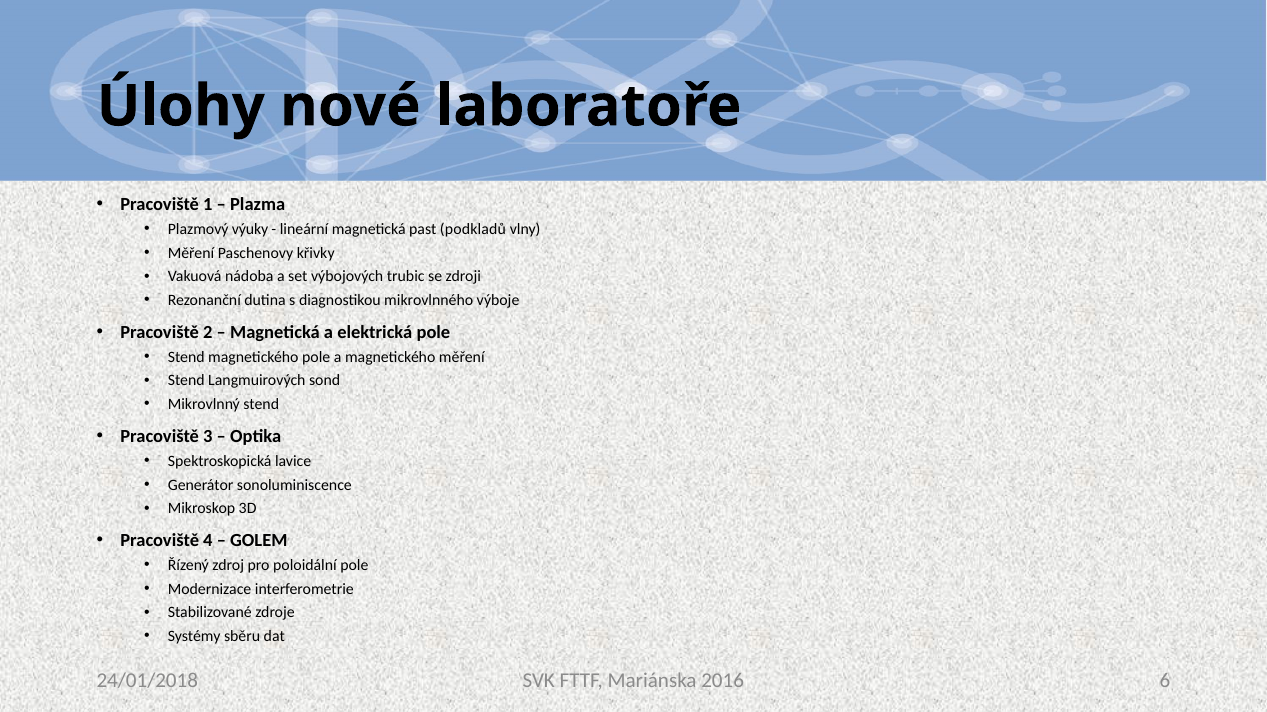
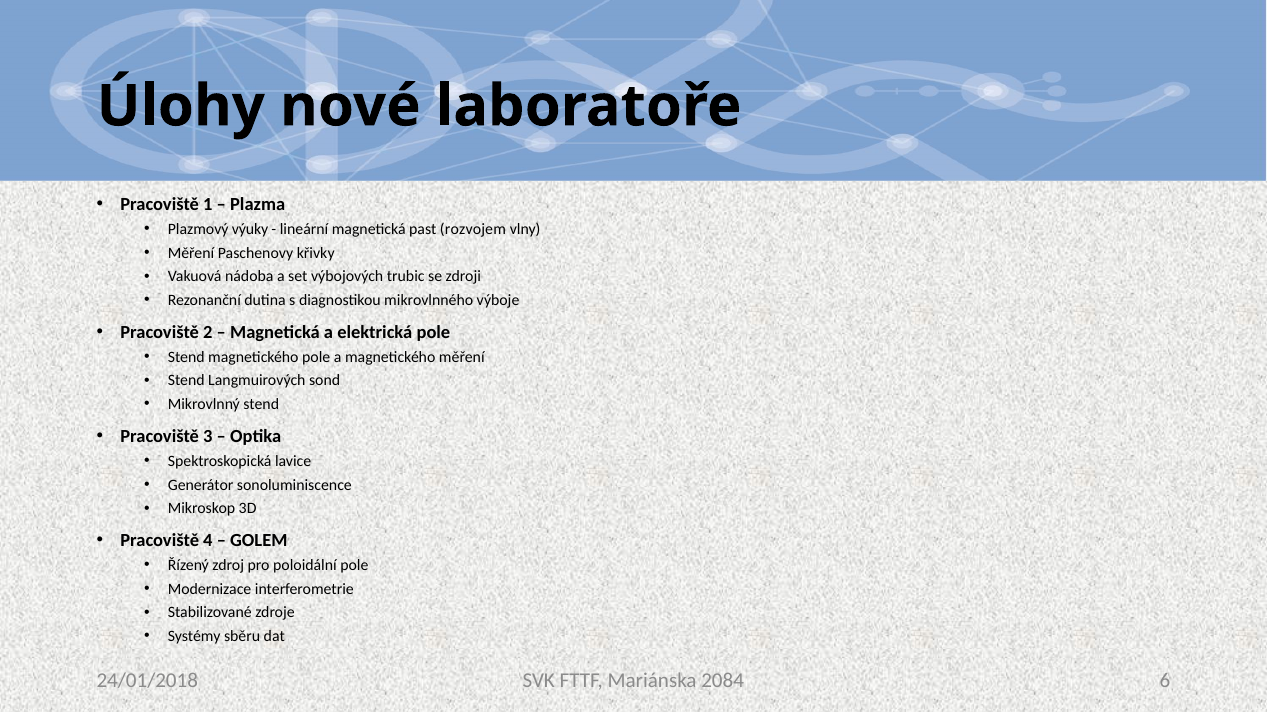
podkladů: podkladů -> rozvojem
2016: 2016 -> 2084
